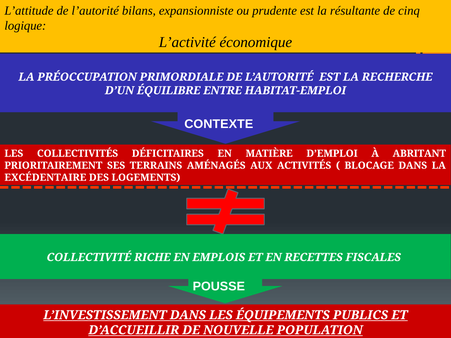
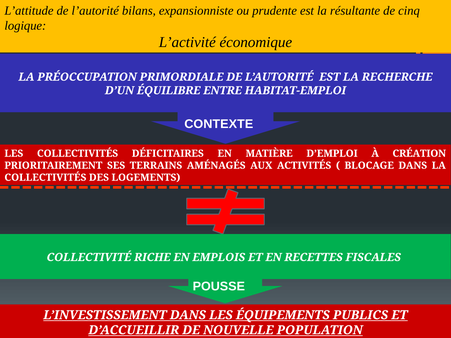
ABRITANT: ABRITANT -> CRÉATION
EXCÉDENTAIRE at (45, 178): EXCÉDENTAIRE -> COLLECTIVITÉS
